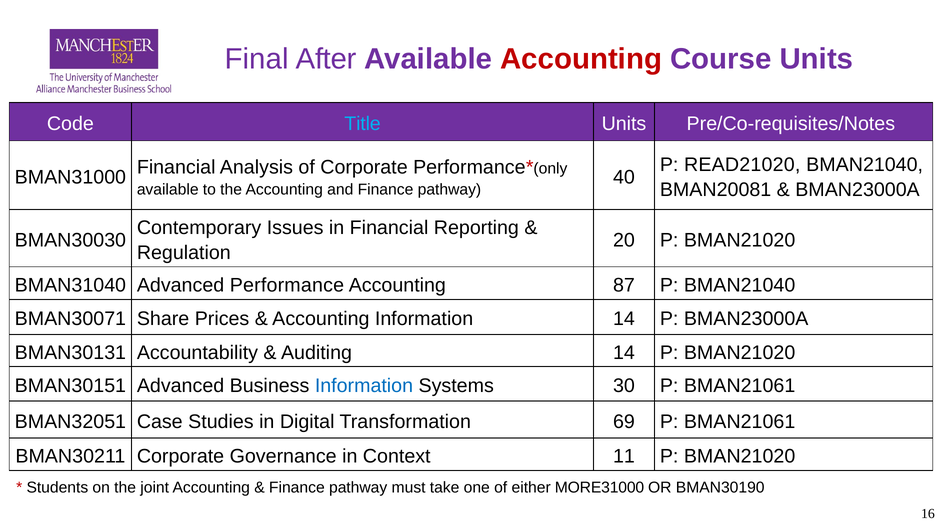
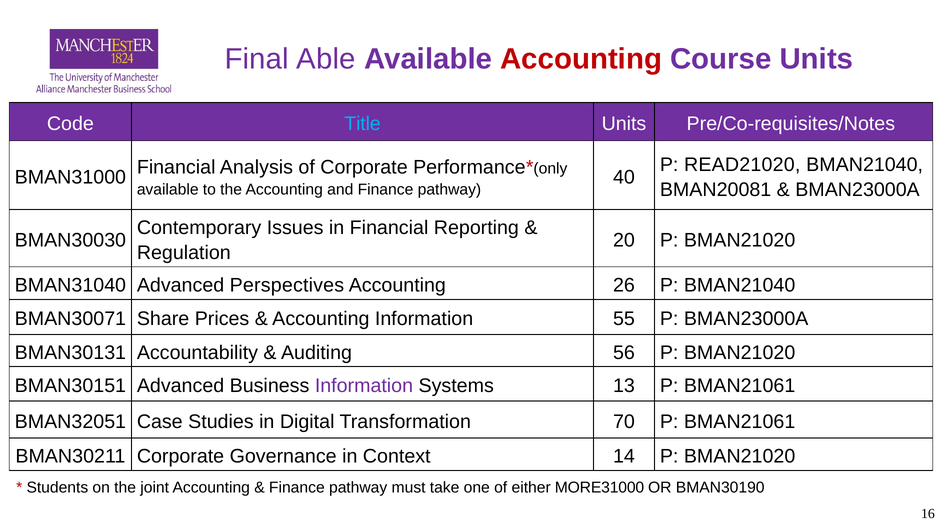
After: After -> Able
Performance: Performance -> Perspectives
87: 87 -> 26
Information 14: 14 -> 55
Auditing 14: 14 -> 56
Information at (364, 386) colour: blue -> purple
30: 30 -> 13
69: 69 -> 70
11: 11 -> 14
